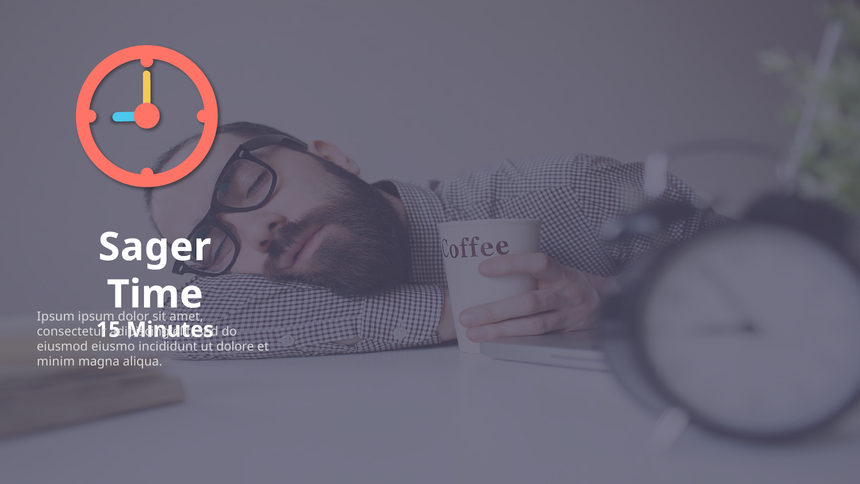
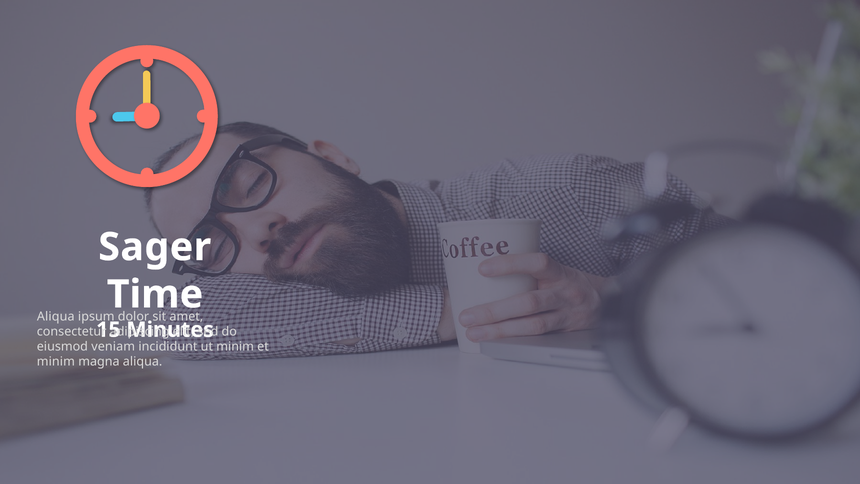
Ipsum at (56, 316): Ipsum -> Aliqua
eiusmo: eiusmo -> veniam
dolore at (235, 346): dolore -> minim
